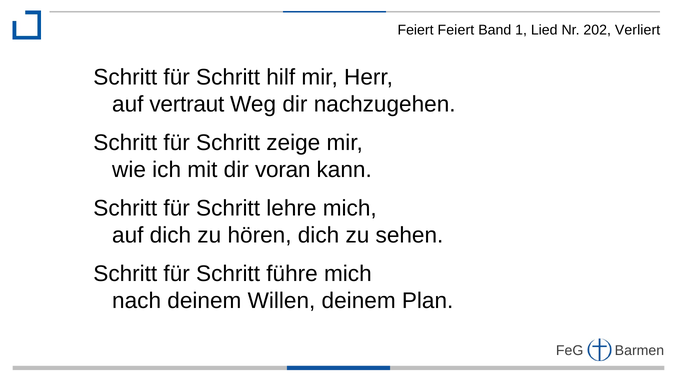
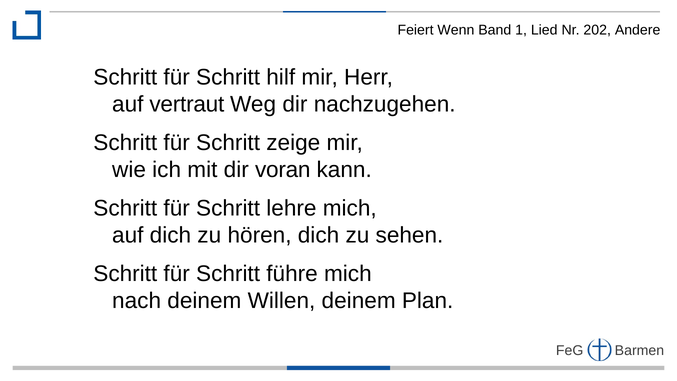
Feiert Feiert: Feiert -> Wenn
Verliert: Verliert -> Andere
